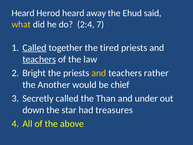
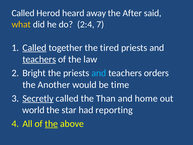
Heard at (23, 13): Heard -> Called
Ehud: Ehud -> After
and at (99, 73) colour: yellow -> light blue
rather: rather -> orders
chief: chief -> time
Secretly underline: none -> present
under: under -> home
down: down -> world
treasures: treasures -> reporting
the at (51, 124) underline: none -> present
